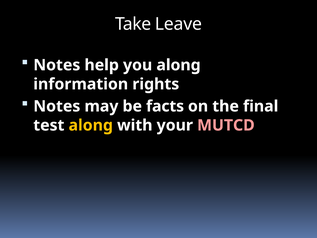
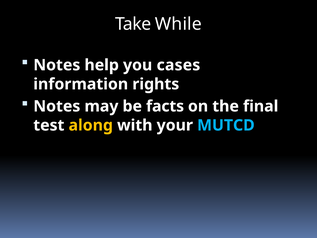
Leave: Leave -> While
you along: along -> cases
MUTCD colour: pink -> light blue
